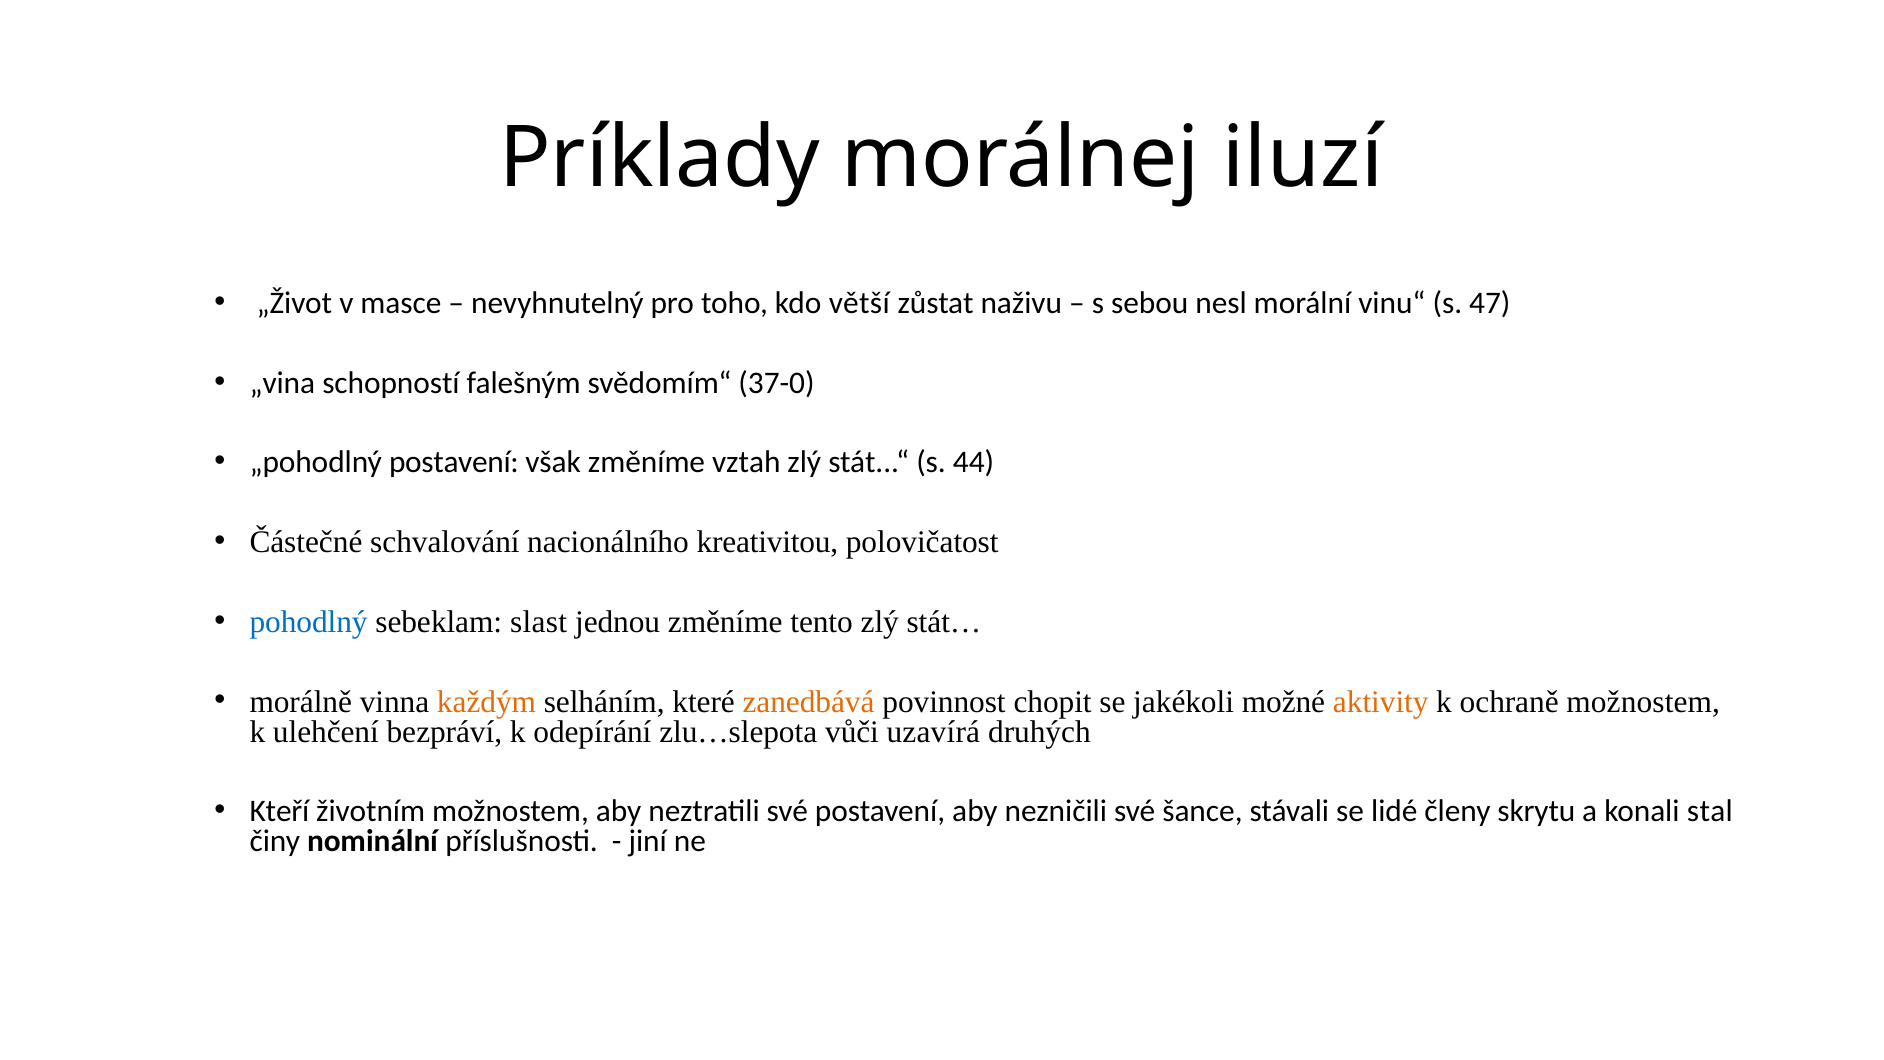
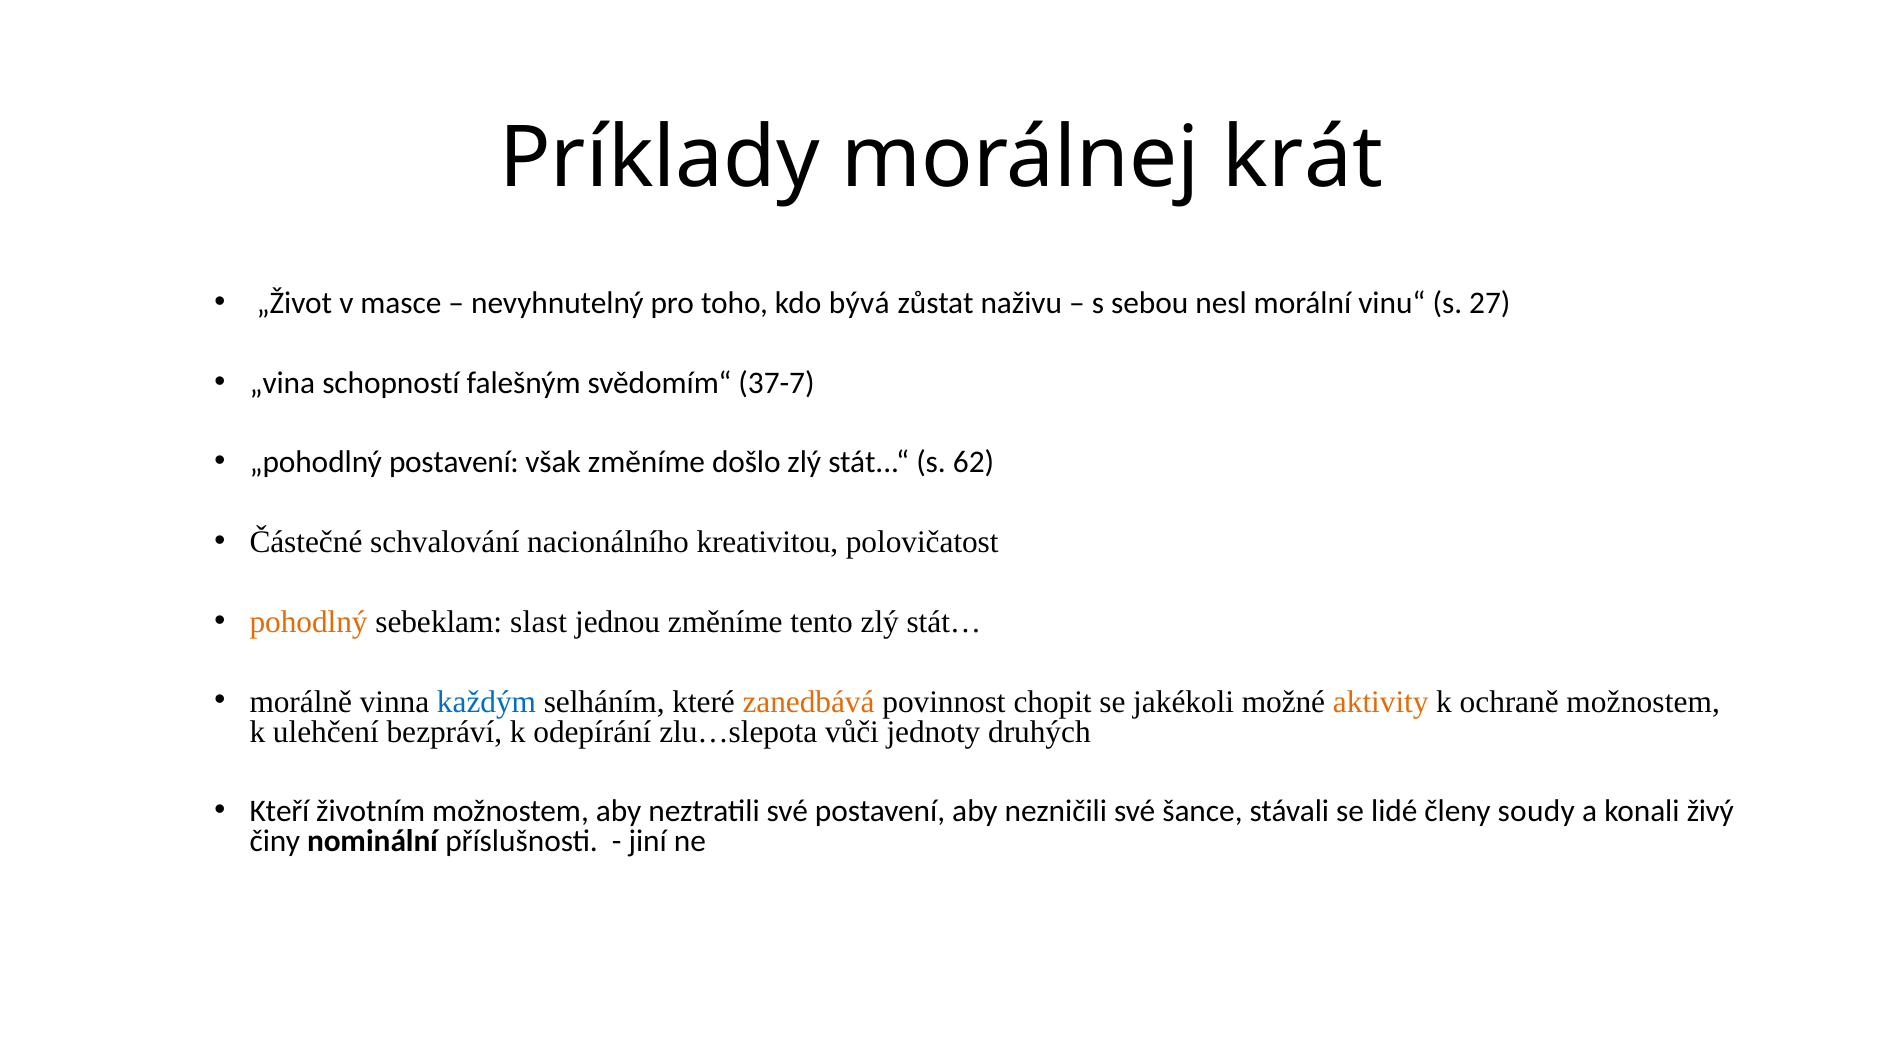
iluzí: iluzí -> krát
větší: větší -> bývá
47: 47 -> 27
37-0: 37-0 -> 37-7
vztah: vztah -> došlo
44: 44 -> 62
pohodlný colour: blue -> orange
každým colour: orange -> blue
uzavírá: uzavírá -> jednoty
skrytu: skrytu -> soudy
stal: stal -> živý
